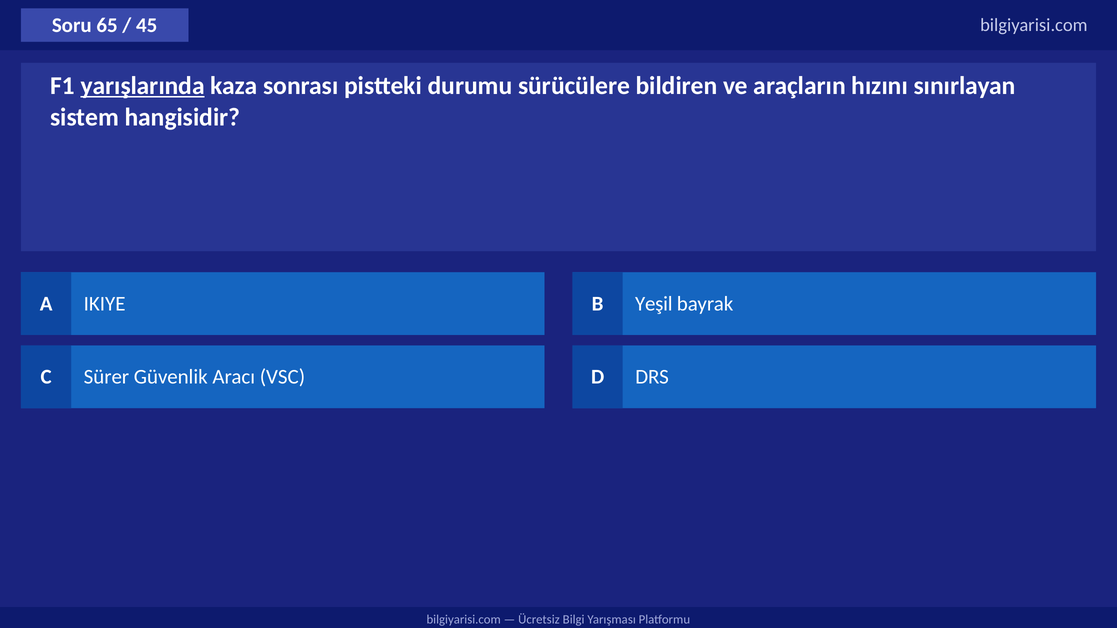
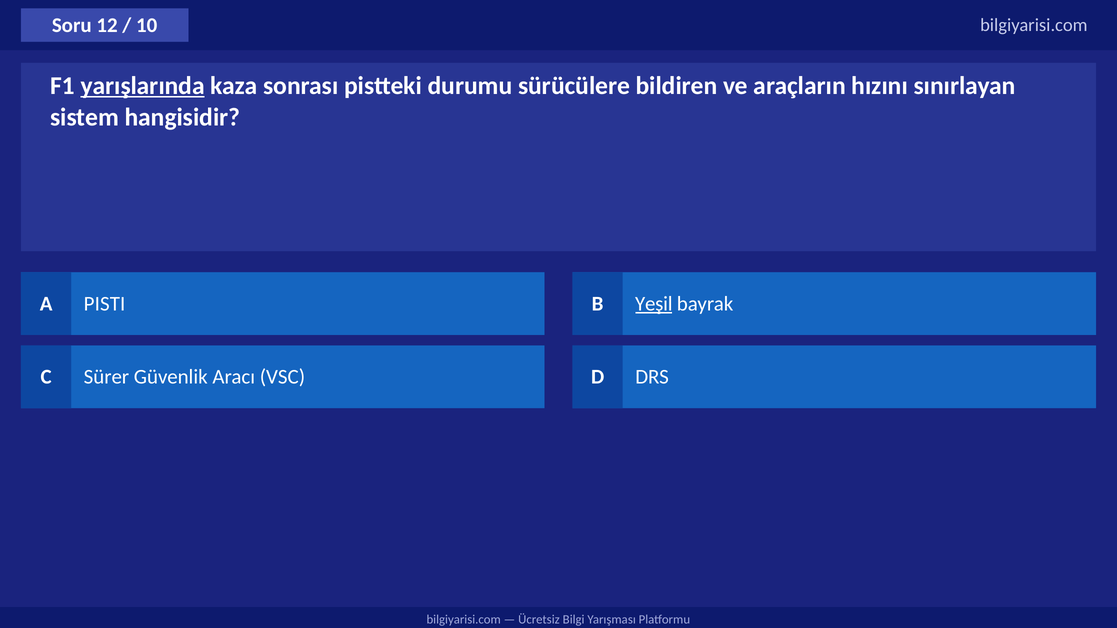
65: 65 -> 12
45: 45 -> 10
IKIYE: IKIYE -> PISTI
Yeşil underline: none -> present
